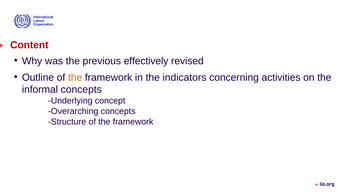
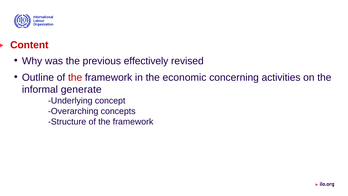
the at (75, 77) colour: orange -> red
indicators: indicators -> economic
informal concepts: concepts -> generate
